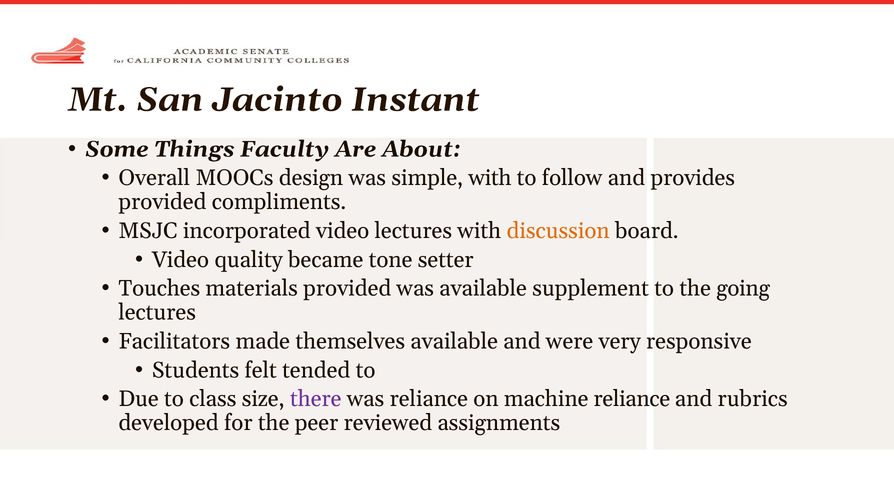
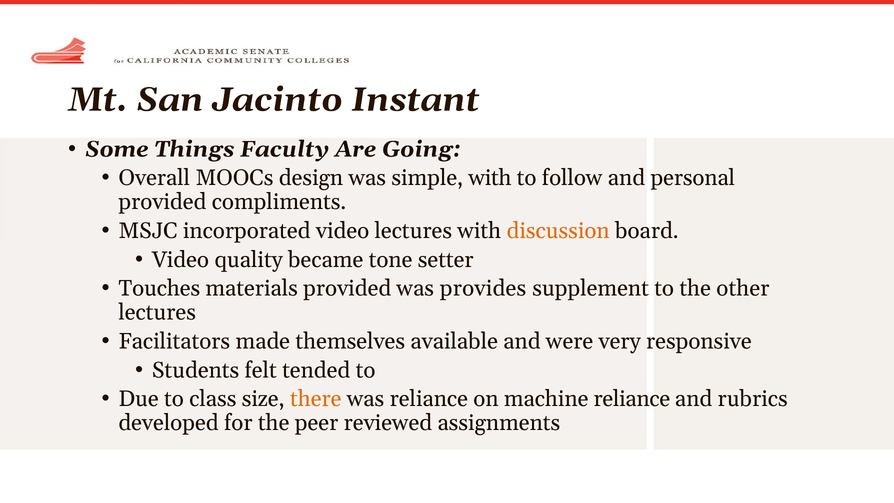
About: About -> Going
provides: provides -> personal
was available: available -> provides
going: going -> other
there colour: purple -> orange
